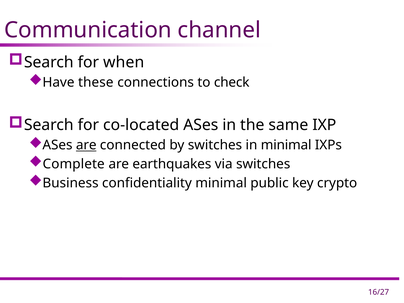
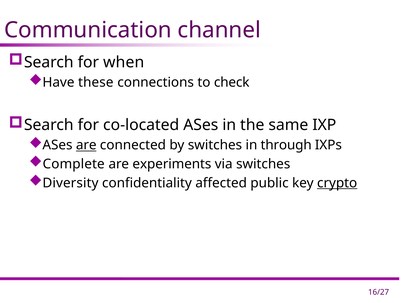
in minimal: minimal -> through
earthquakes: earthquakes -> experiments
Business: Business -> Diversity
confidentiality minimal: minimal -> affected
crypto underline: none -> present
